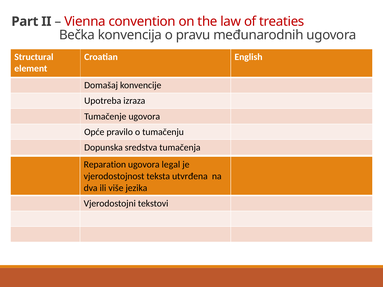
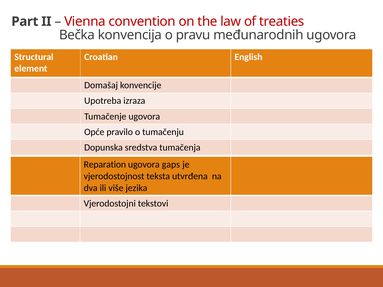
legal: legal -> gaps
